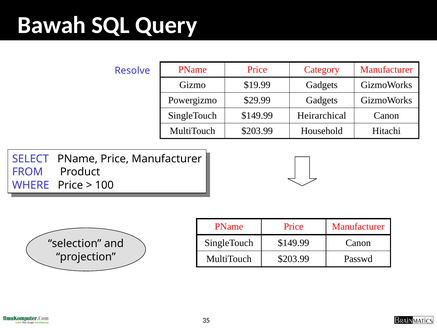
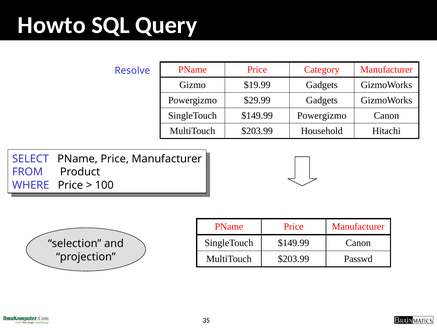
Bawah: Bawah -> Howto
$149.99 Heirarchical: Heirarchical -> Powergizmo
